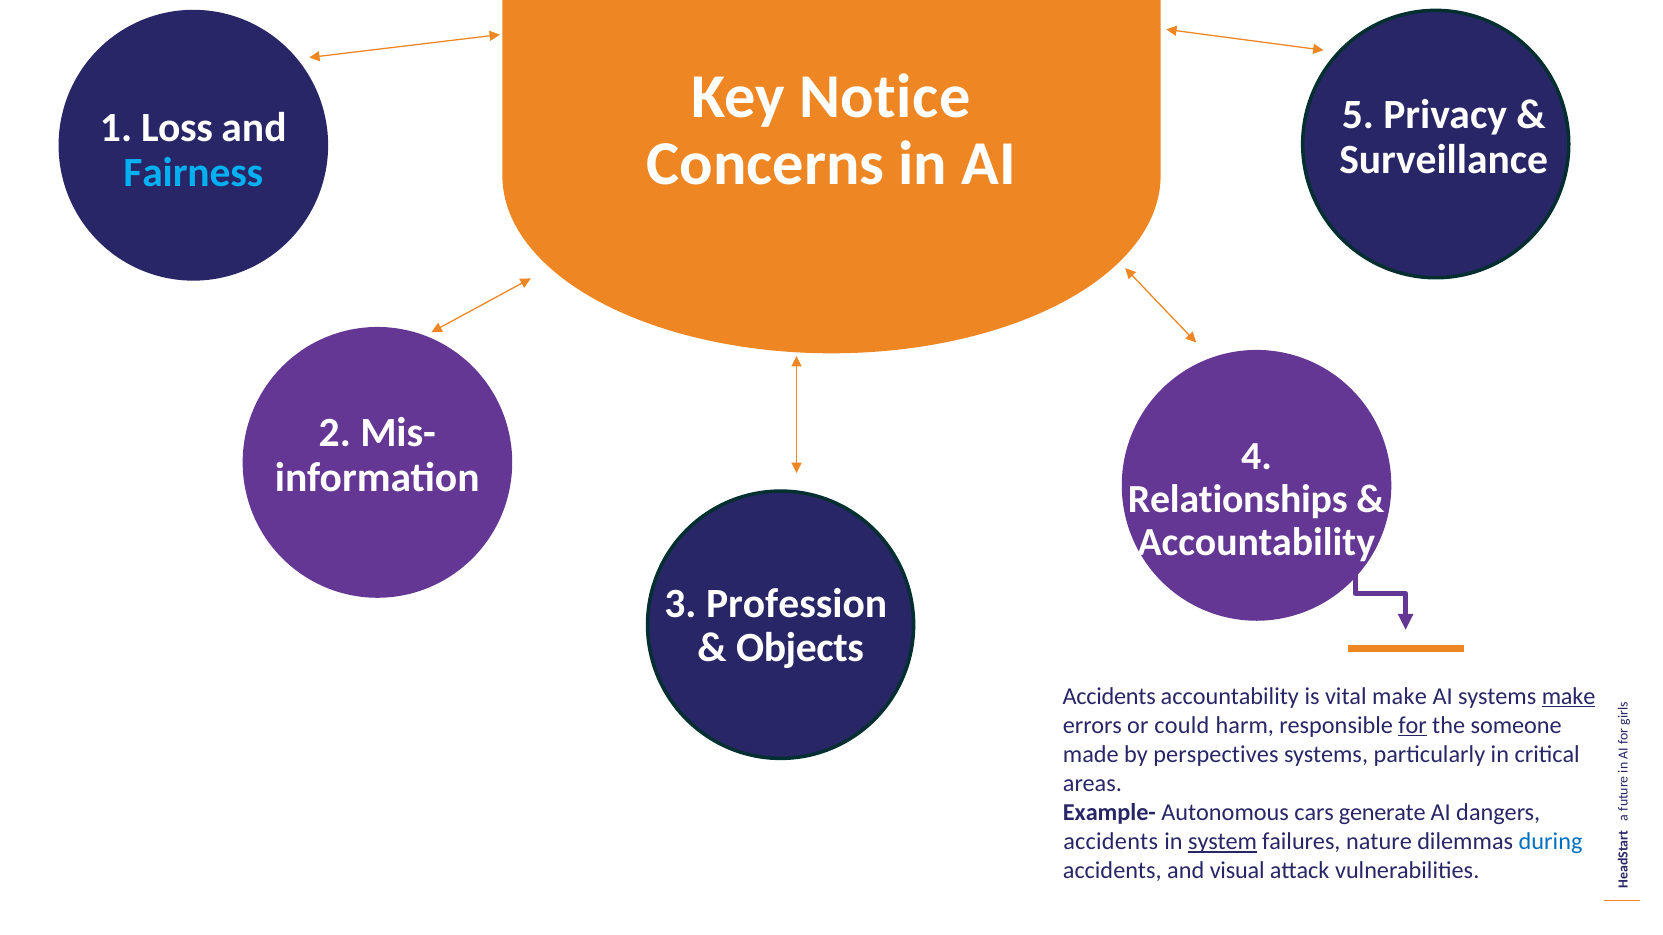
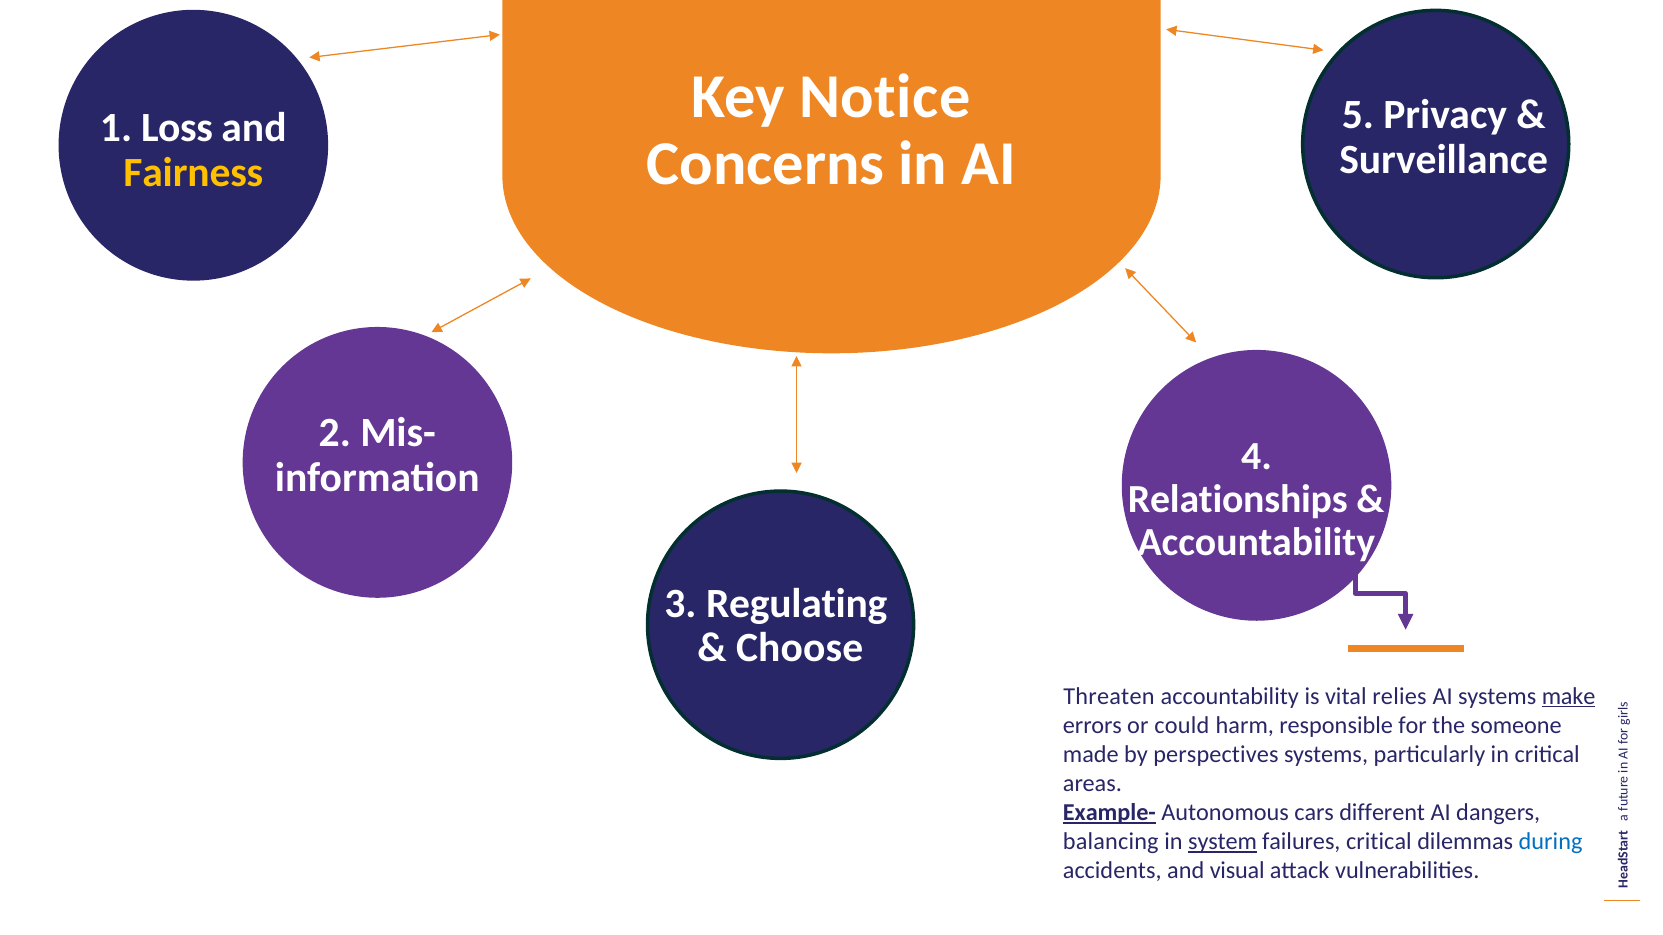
Fairness colour: light blue -> yellow
Profession: Profession -> Regulating
Objects: Objects -> Choose
Accidents at (1109, 697): Accidents -> Threaten
vital make: make -> relies
for underline: present -> none
Example- underline: none -> present
generate: generate -> different
accidents at (1111, 842): accidents -> balancing
failures nature: nature -> critical
